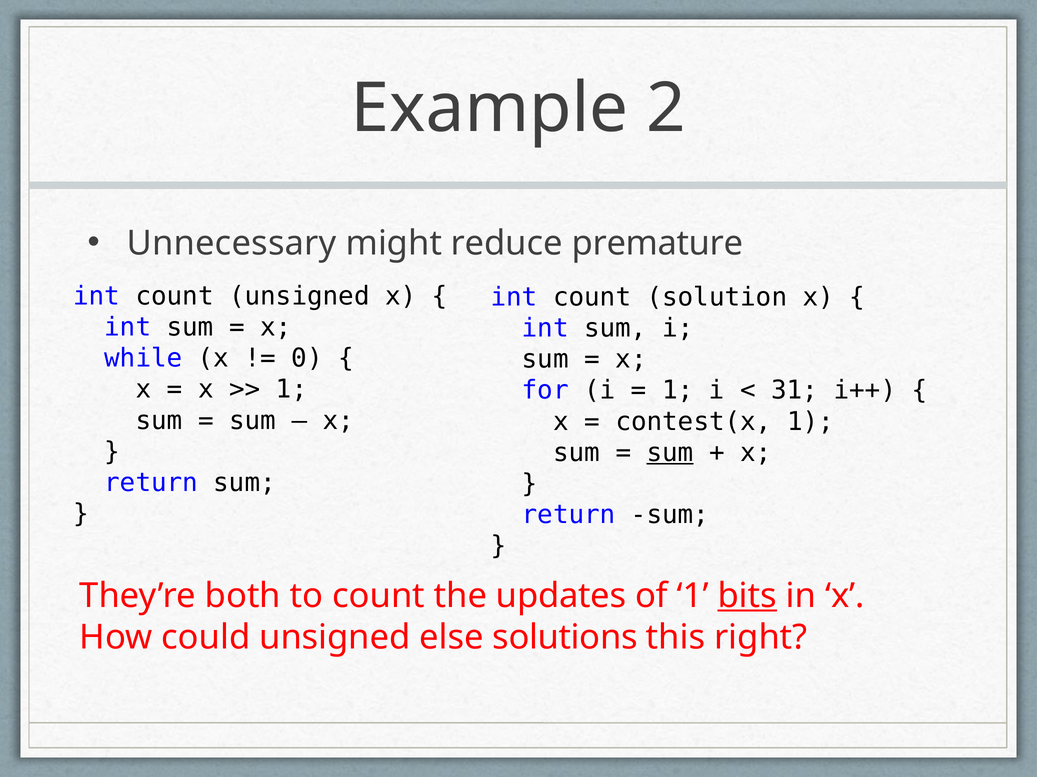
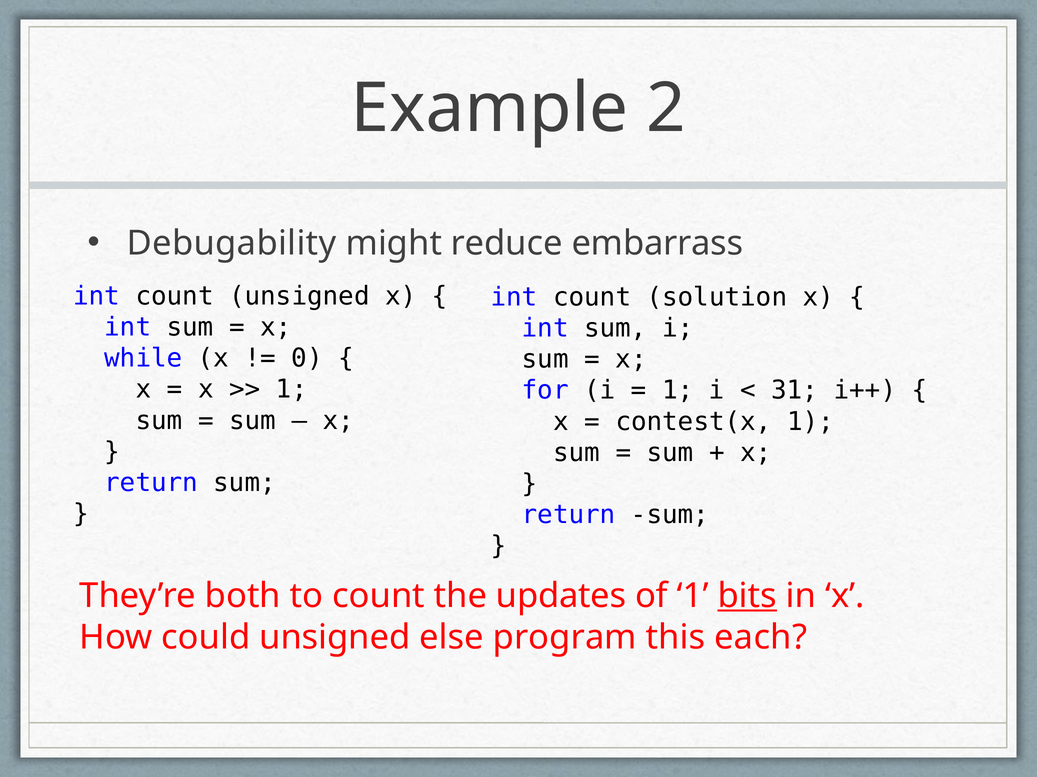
Unnecessary: Unnecessary -> Debugability
premature: premature -> embarrass
sum at (670, 453) underline: present -> none
solutions: solutions -> program
right: right -> each
